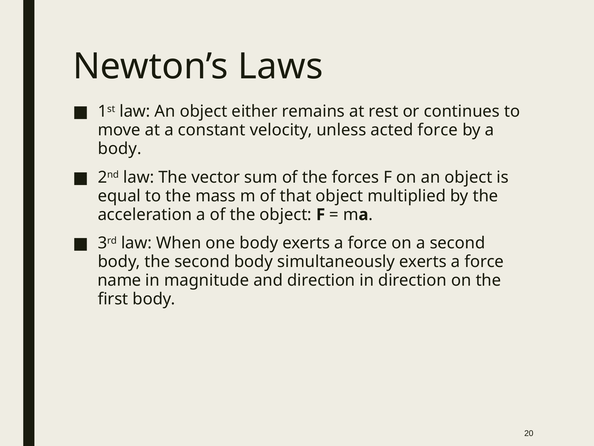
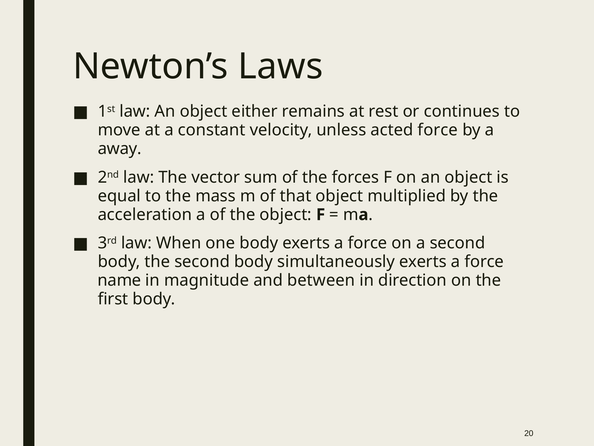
body at (120, 149): body -> away
and direction: direction -> between
